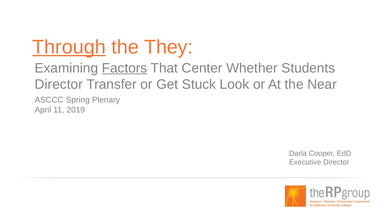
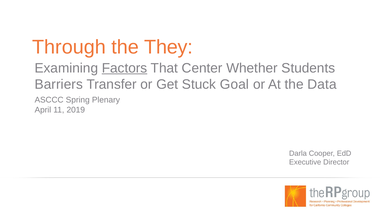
Through underline: present -> none
Director at (59, 84): Director -> Barriers
Look: Look -> Goal
Near: Near -> Data
